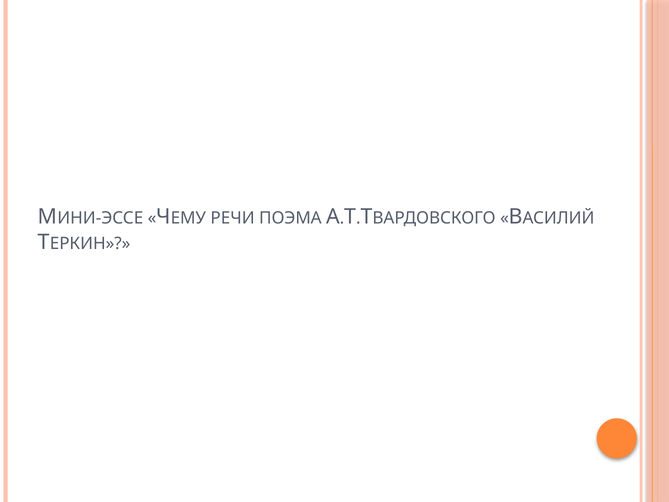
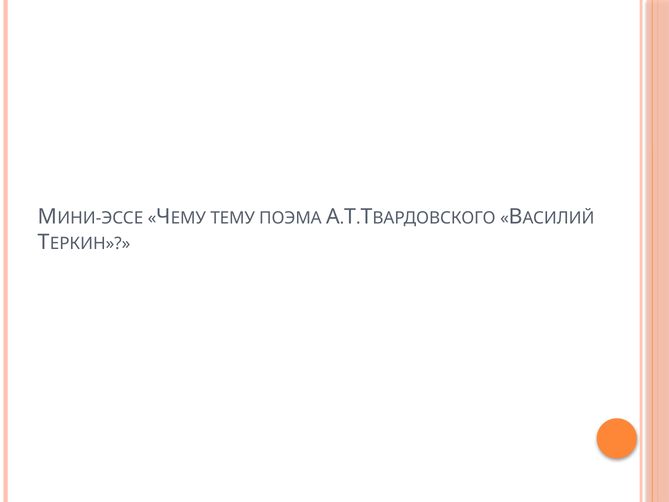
РЕЧИ: РЕЧИ -> ТЕМУ
